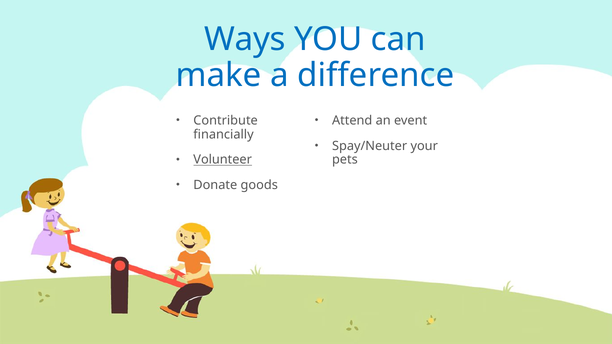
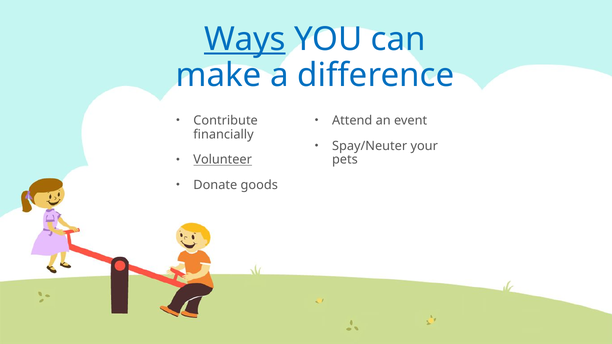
Ways underline: none -> present
